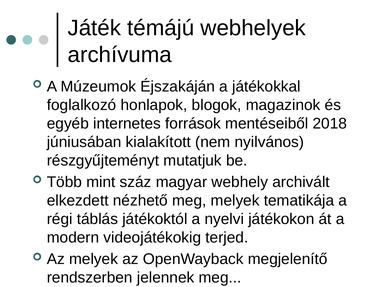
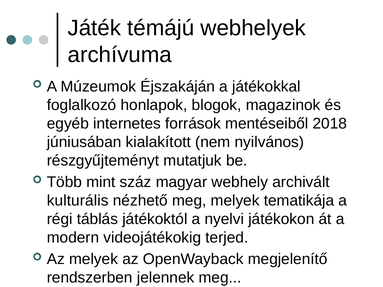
elkezdett: elkezdett -> kulturális
